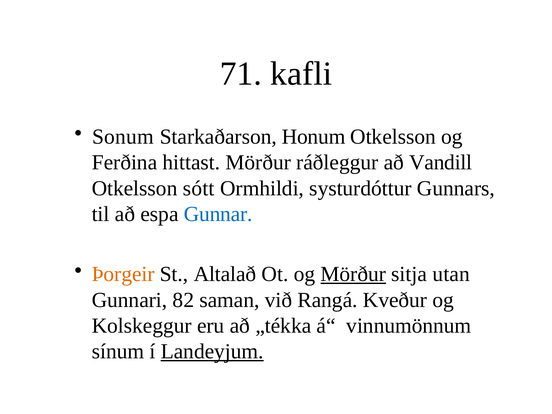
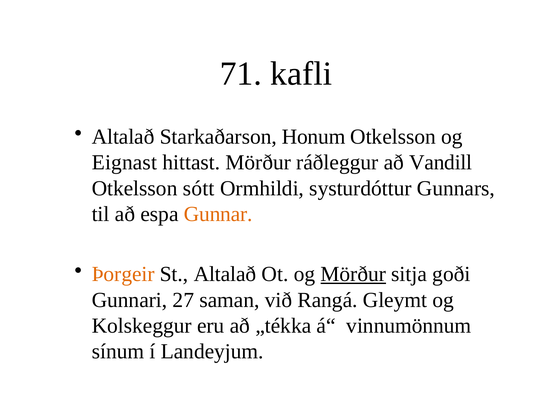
Sonum at (123, 137): Sonum -> Altalað
Ferðina: Ferðina -> Eignast
Gunnar colour: blue -> orange
utan: utan -> goði
82: 82 -> 27
Kveður: Kveður -> Gleymt
Landeyjum underline: present -> none
